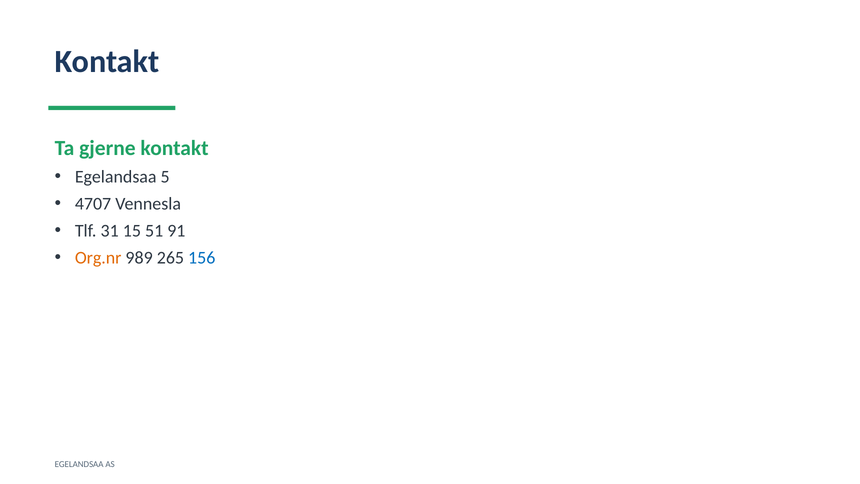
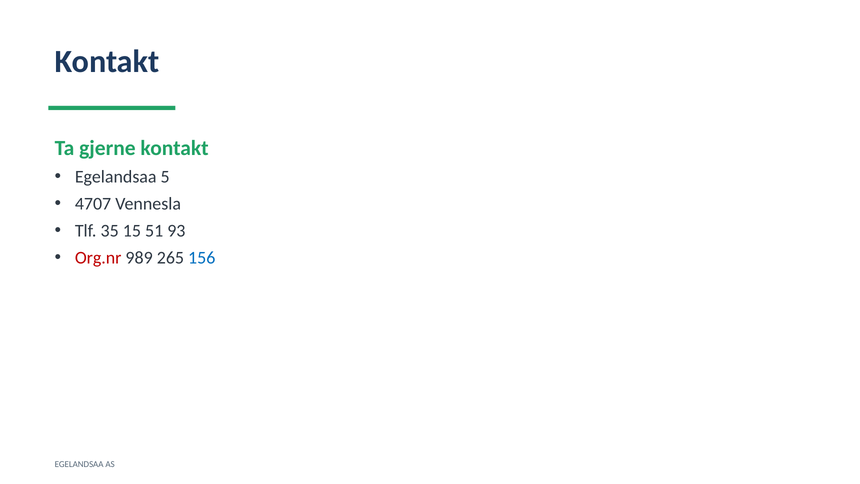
31: 31 -> 35
91: 91 -> 93
Org.nr colour: orange -> red
